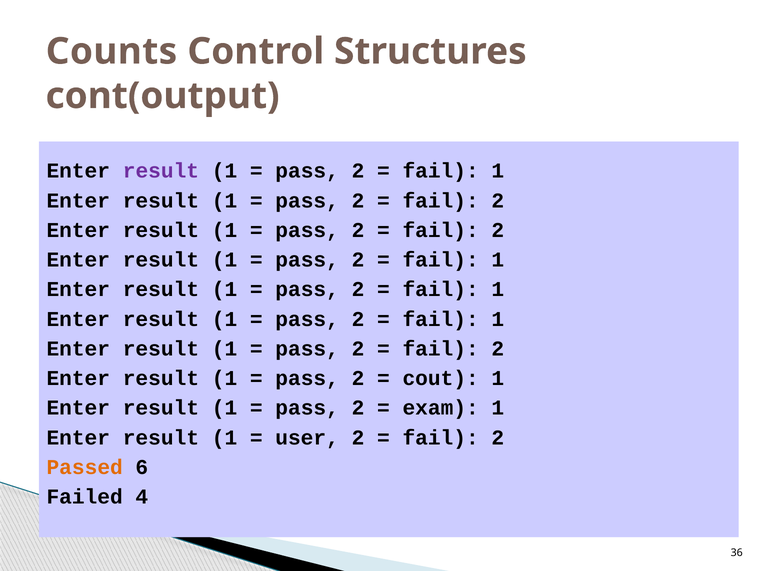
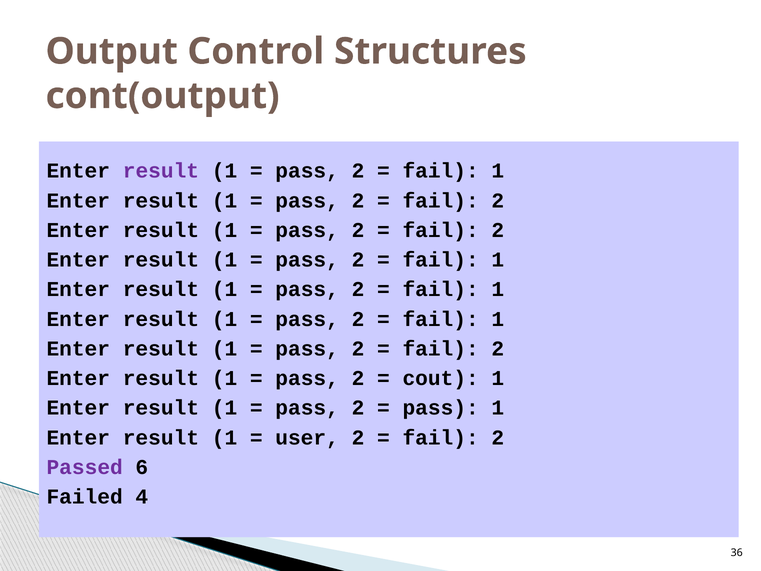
Counts: Counts -> Output
exam at (441, 408): exam -> pass
Passed colour: orange -> purple
